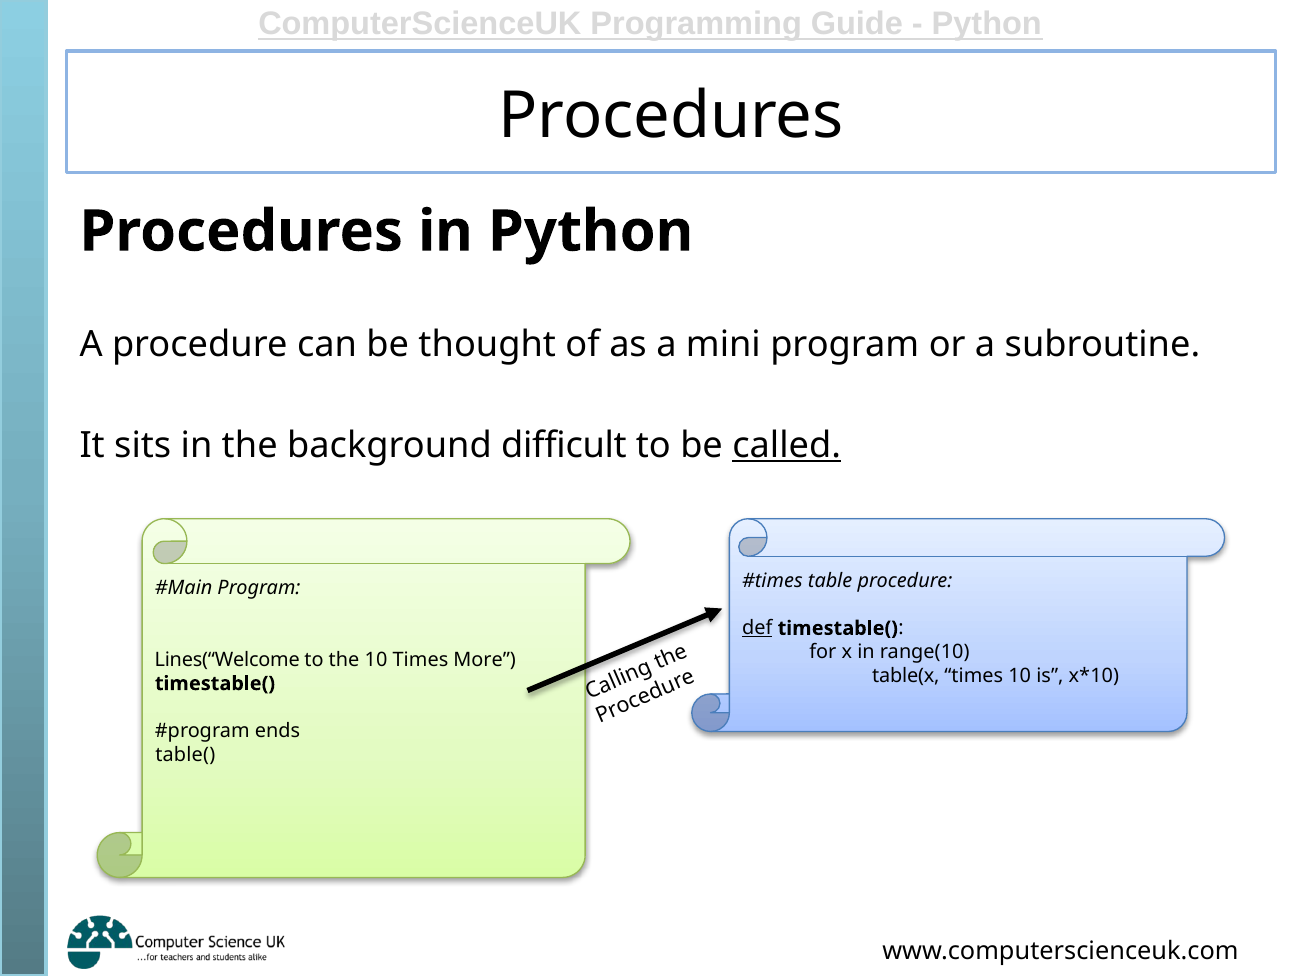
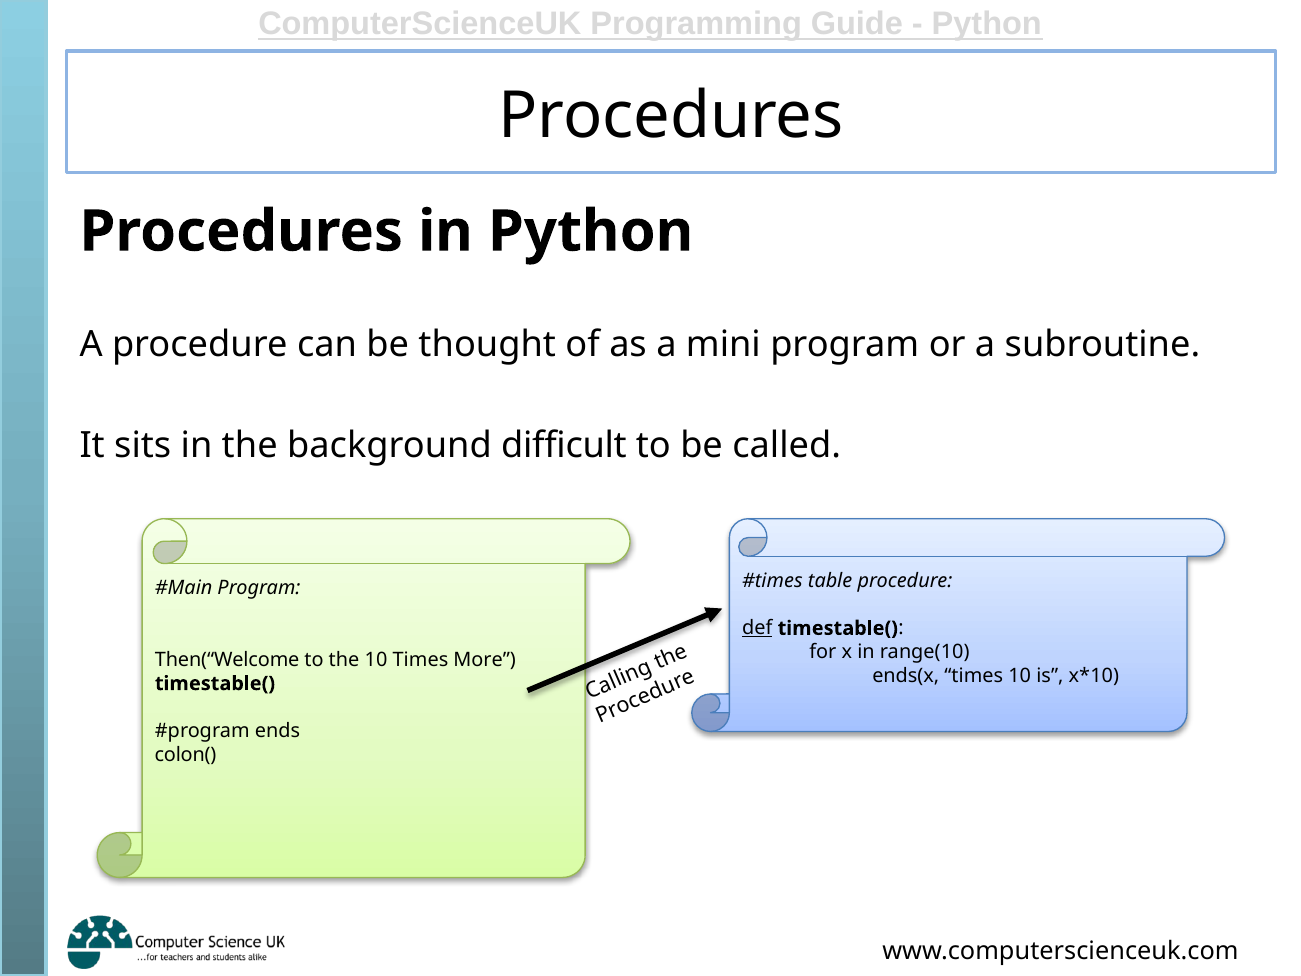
called underline: present -> none
Lines(“Welcome: Lines(“Welcome -> Then(“Welcome
table(x: table(x -> ends(x
table(: table( -> colon(
